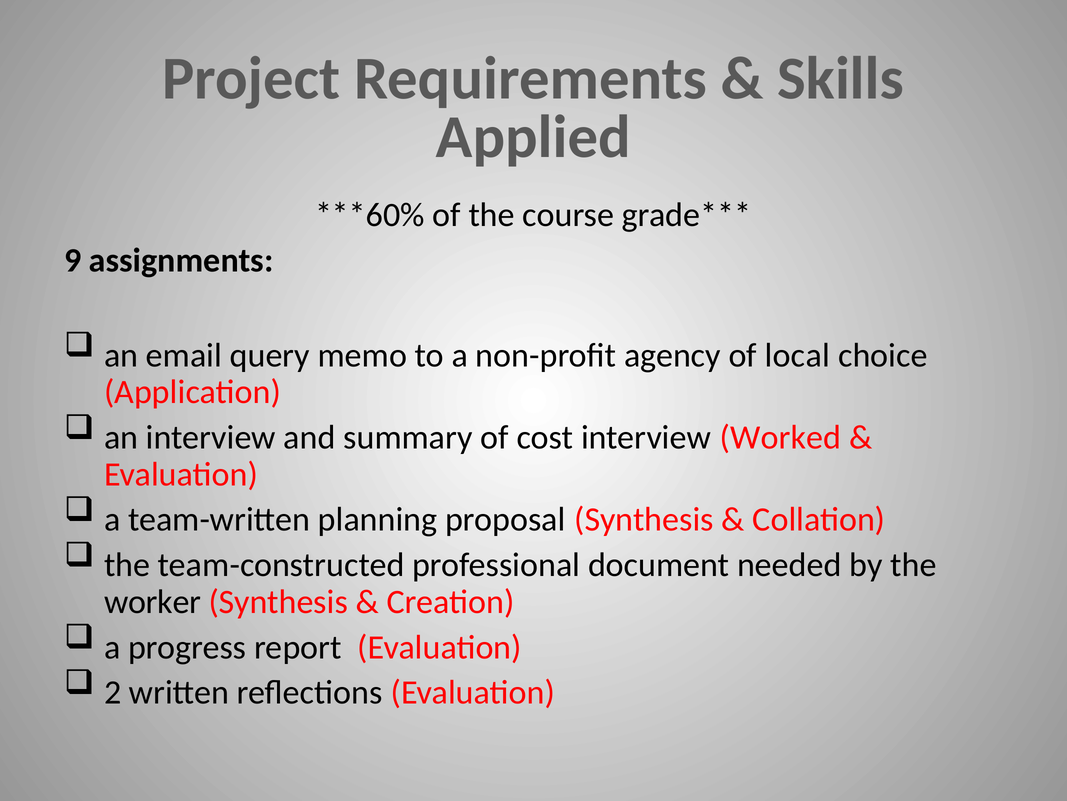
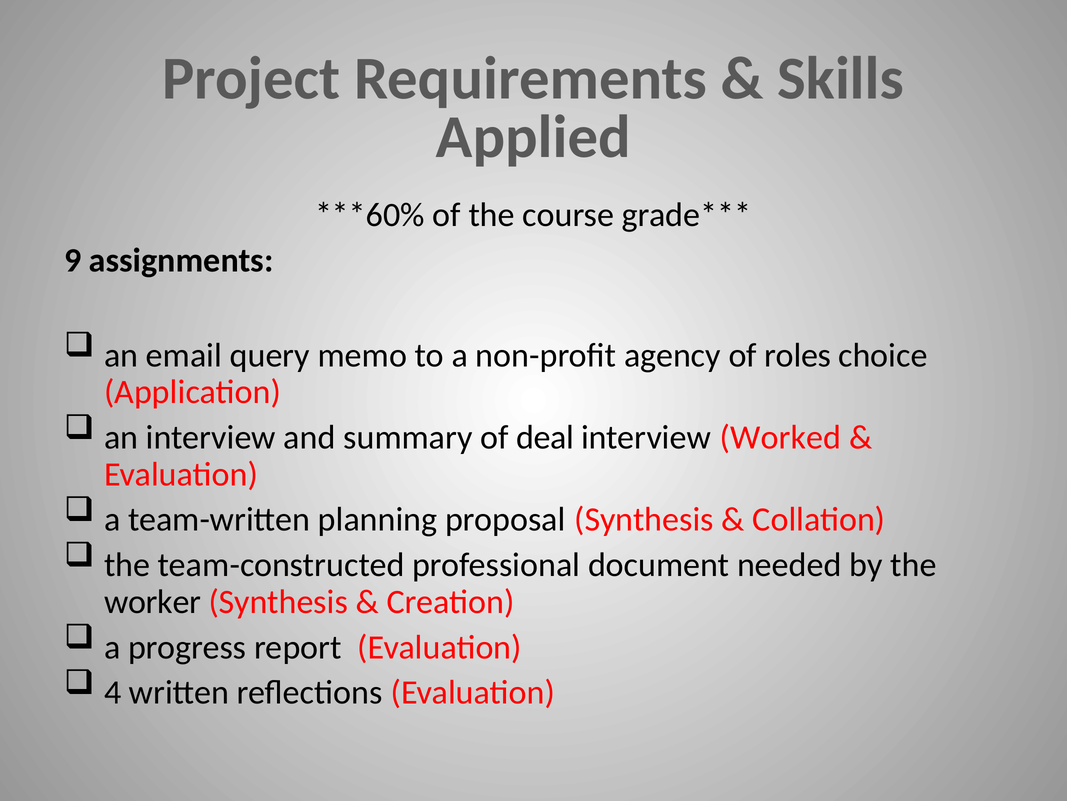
local: local -> roles
cost: cost -> deal
2: 2 -> 4
